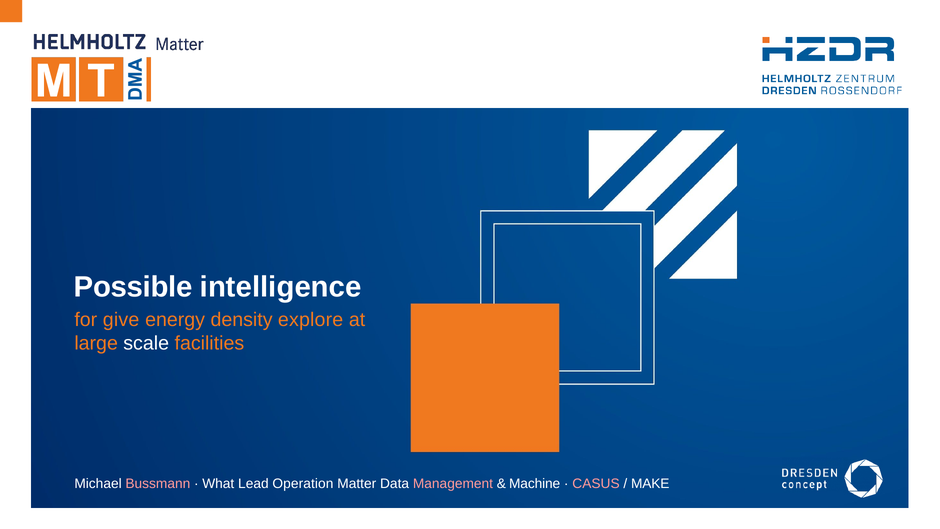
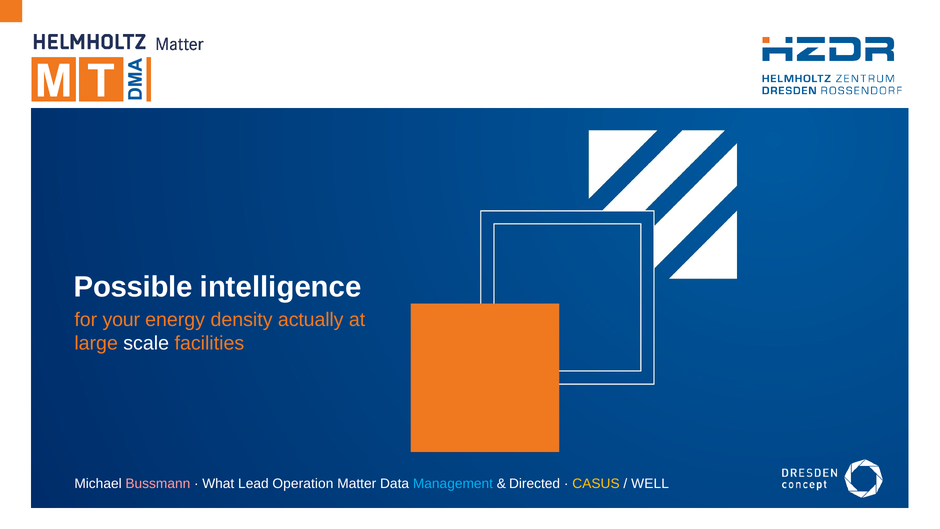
give: give -> your
explore: explore -> actually
Management colour: pink -> light blue
Machine: Machine -> Directed
CASUS colour: pink -> yellow
MAKE: MAKE -> WELL
